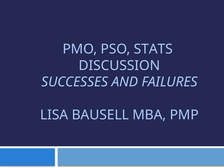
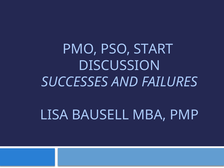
STATS: STATS -> START
